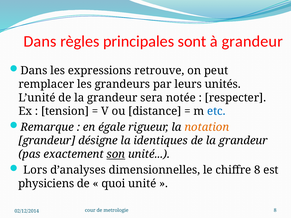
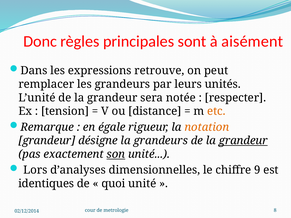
Dans at (40, 41): Dans -> Donc
à grandeur: grandeur -> aisément
etc colour: blue -> orange
la identiques: identiques -> grandeurs
grandeur at (243, 141) underline: none -> present
chiffre 8: 8 -> 9
physiciens: physiciens -> identiques
